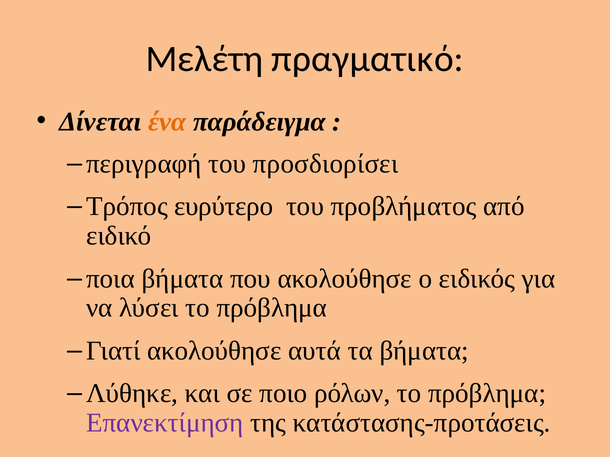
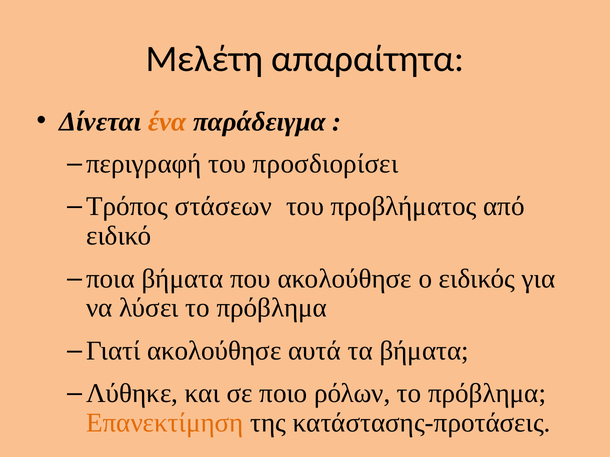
πραγματικό: πραγματικό -> απαραίτητα
ευρύτερο: ευρύτερο -> στάσεων
Επανεκτίμηση colour: purple -> orange
